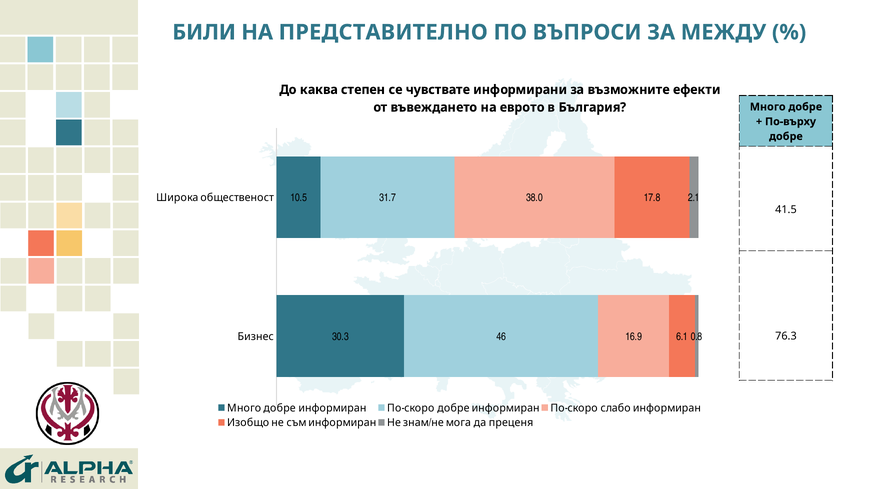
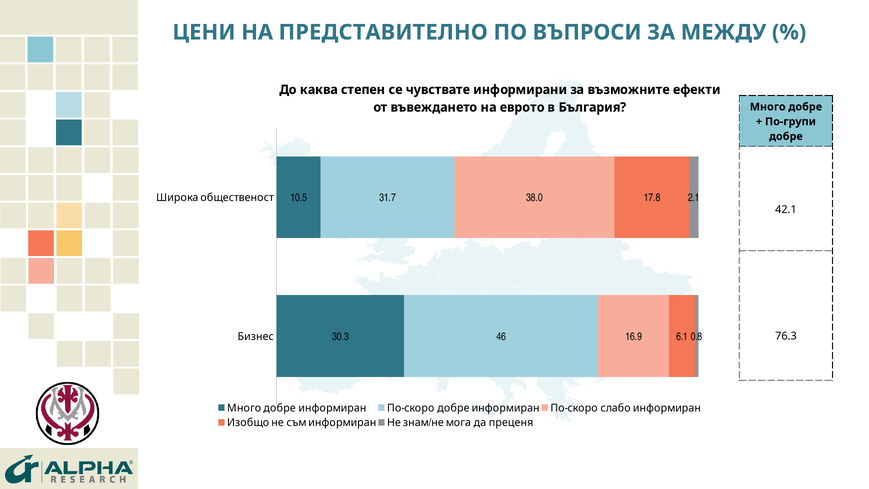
БИЛИ: БИЛИ -> ЦЕНИ
По-върху: По-върху -> По-групи
41.5: 41.5 -> 42.1
